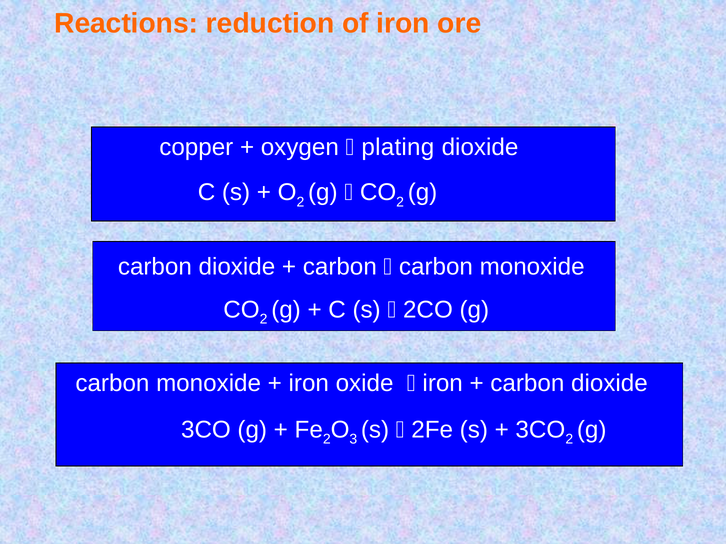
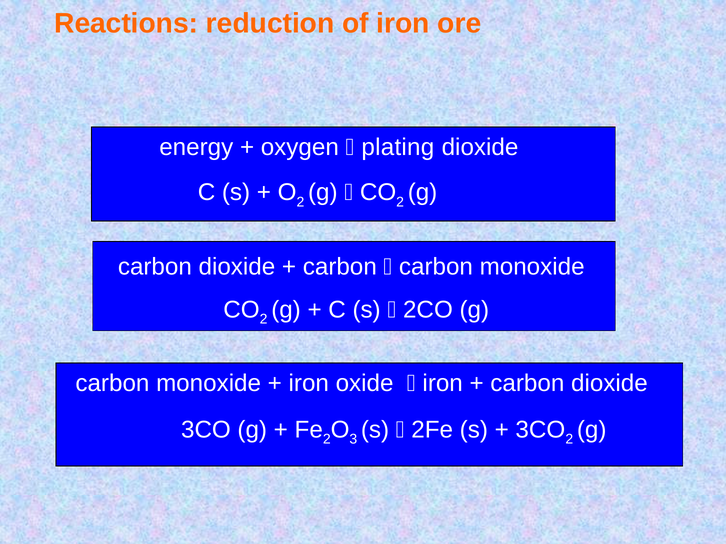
copper: copper -> energy
